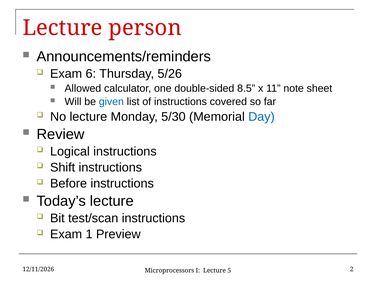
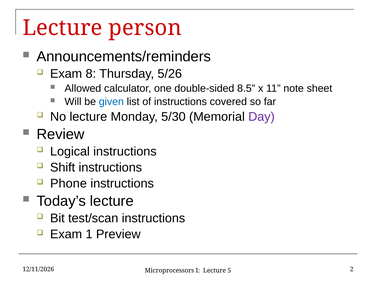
6: 6 -> 8
Day colour: blue -> purple
Before: Before -> Phone
